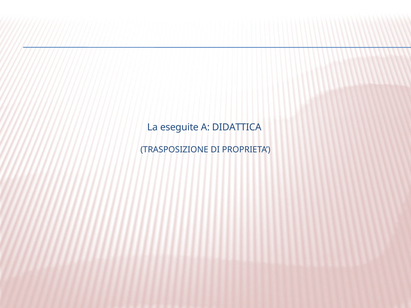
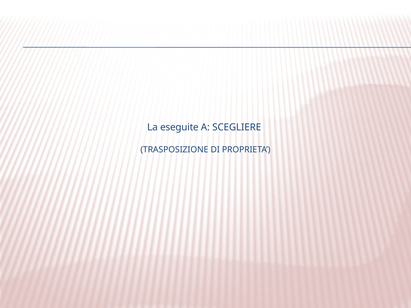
DIDATTICA: DIDATTICA -> SCEGLIERE
